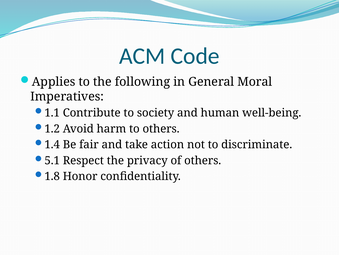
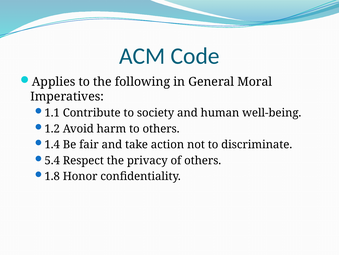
5.1: 5.1 -> 5.4
